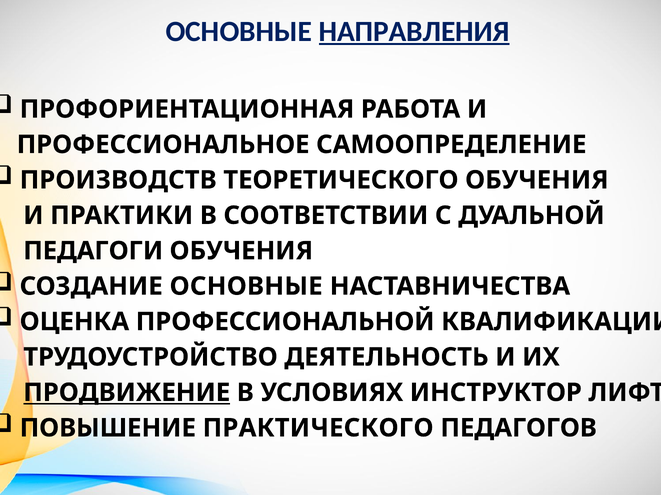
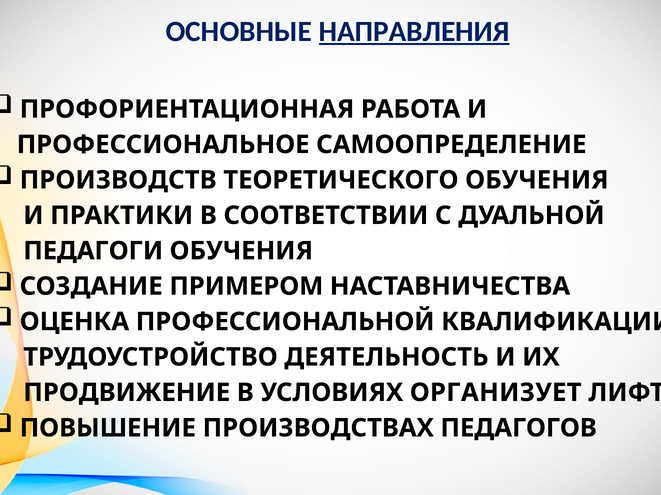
СОЗДАНИЕ ОСНОВНЫЕ: ОСНОВНЫЕ -> ПРИМЕРОМ
ПРОДВИЖЕНИЕ underline: present -> none
ИНСТРУКТОР: ИНСТРУКТОР -> ОРГАНИЗУЕТ
ПРАКТИЧЕСКОГО: ПРАКТИЧЕСКОГО -> ПРОИЗВОДСТВАХ
